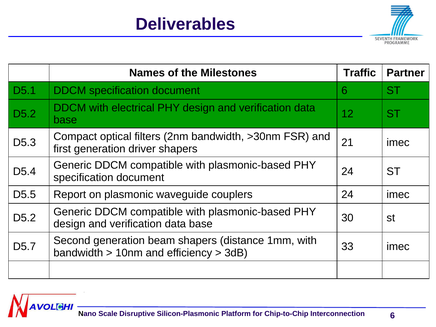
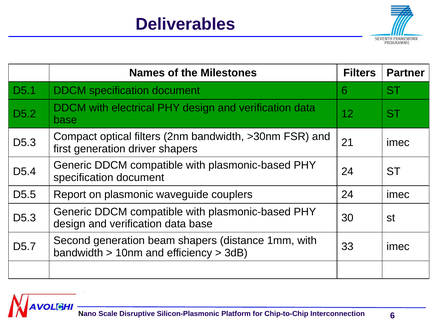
Milestones Traffic: Traffic -> Filters
D5.2 at (24, 218): D5.2 -> D5.3
